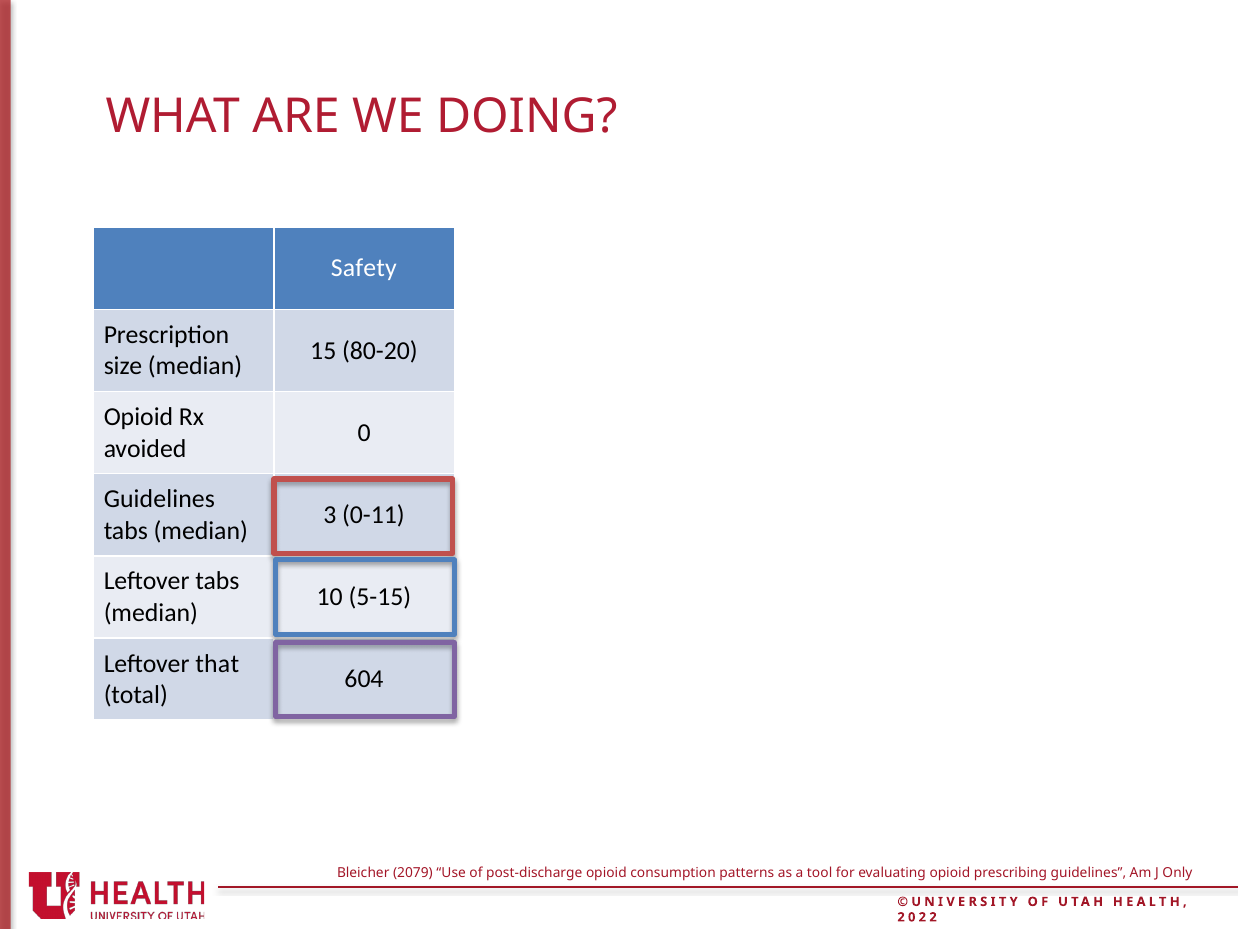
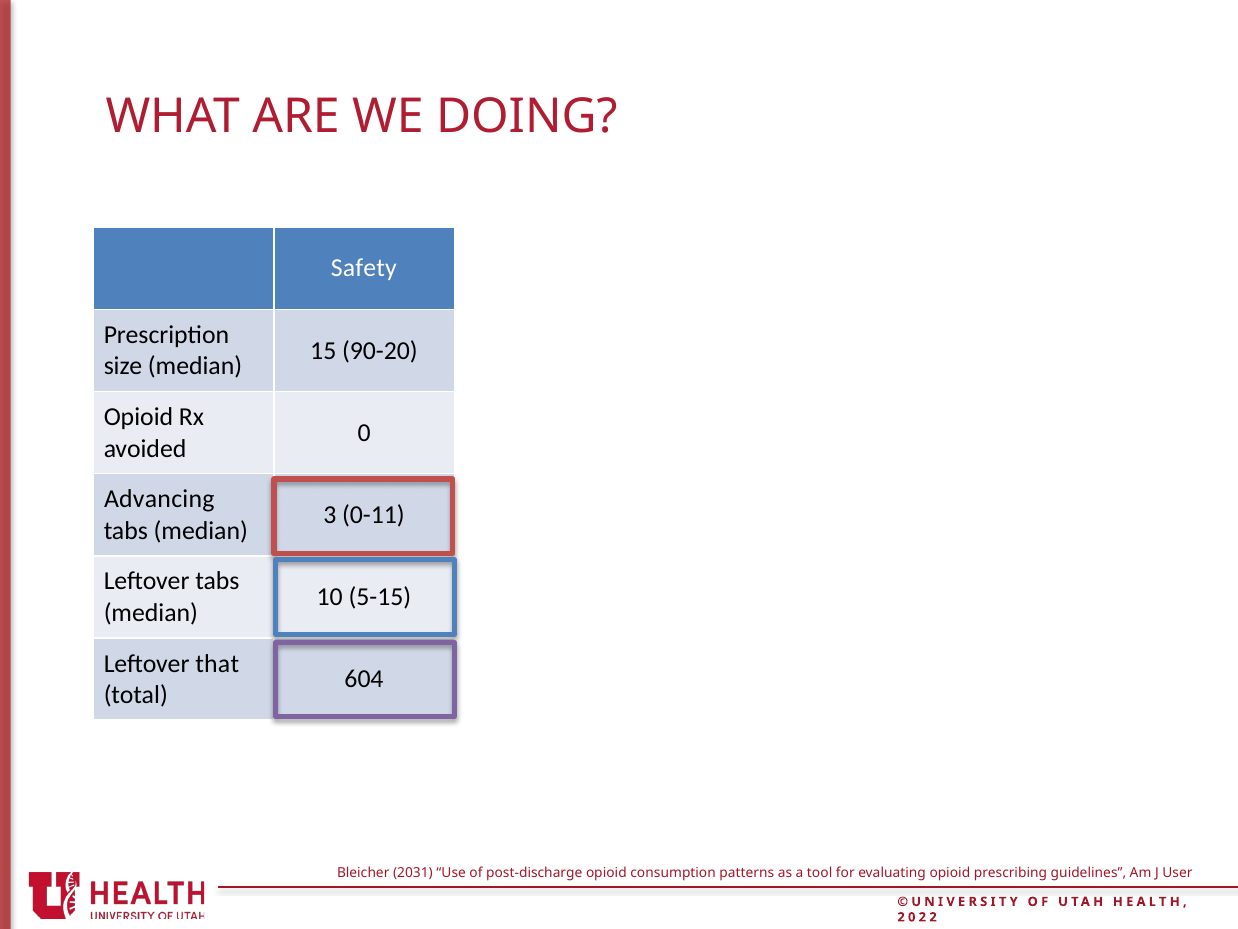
80-20: 80-20 -> 90-20
Guidelines at (159, 499): Guidelines -> Advancing
2079: 2079 -> 2031
Only: Only -> User
